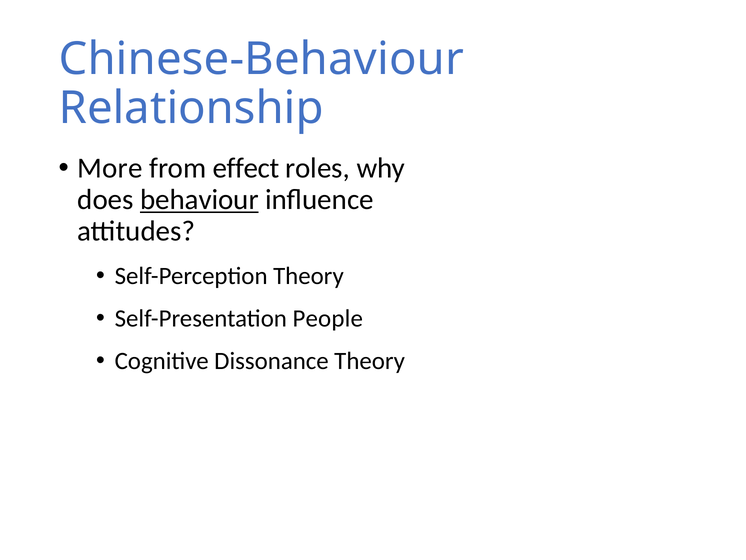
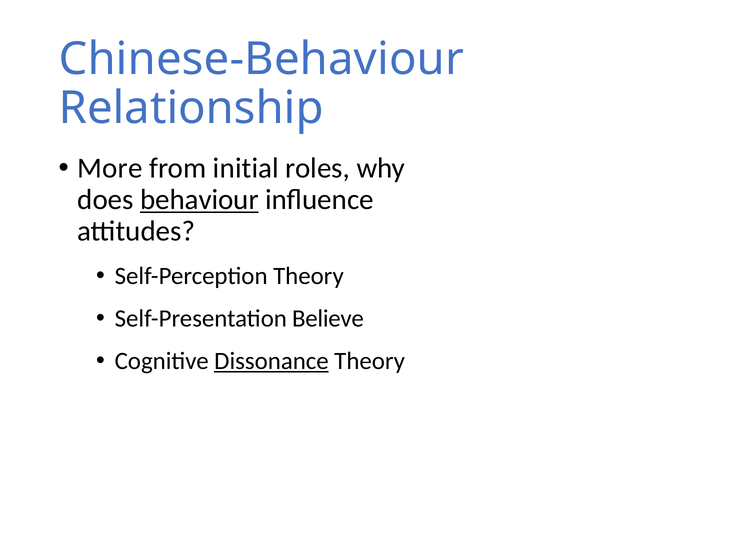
effect: effect -> initial
People: People -> Believe
Dissonance underline: none -> present
